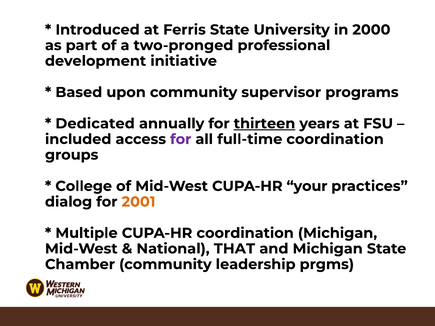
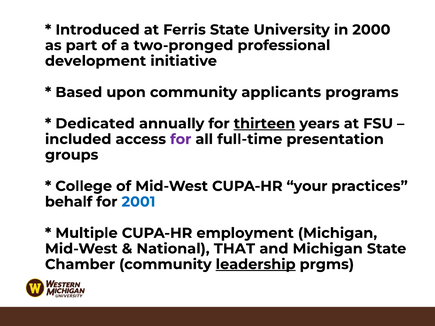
supervisor: supervisor -> applicants
full-time coordination: coordination -> presentation
dialog: dialog -> behalf
2001 colour: orange -> blue
CUPA-HR coordination: coordination -> employment
leadership underline: none -> present
